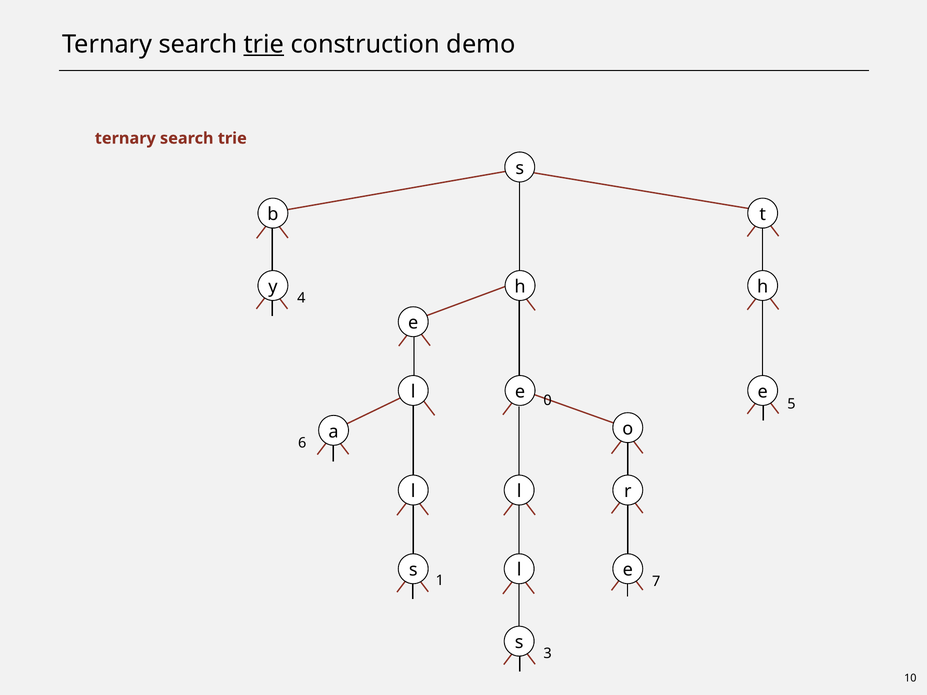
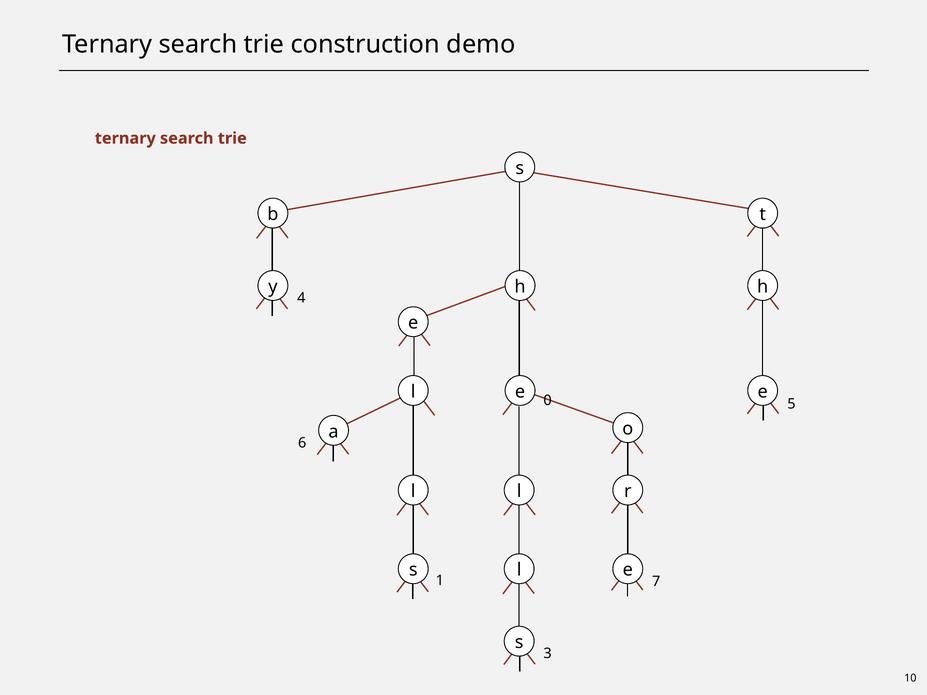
trie at (264, 44) underline: present -> none
